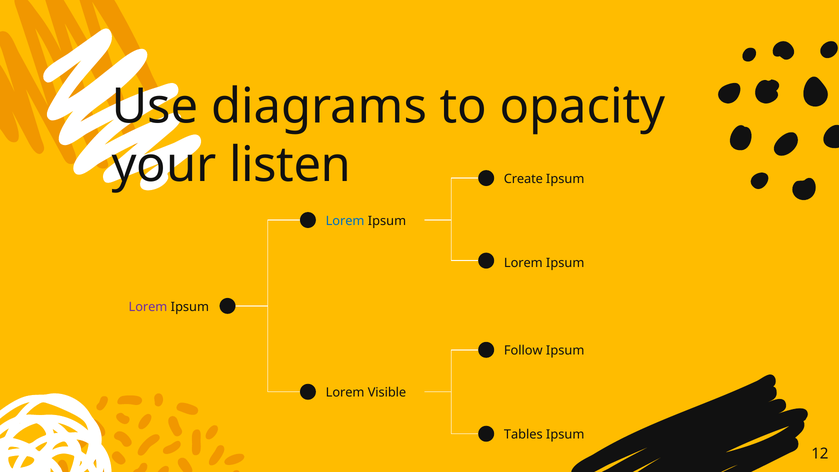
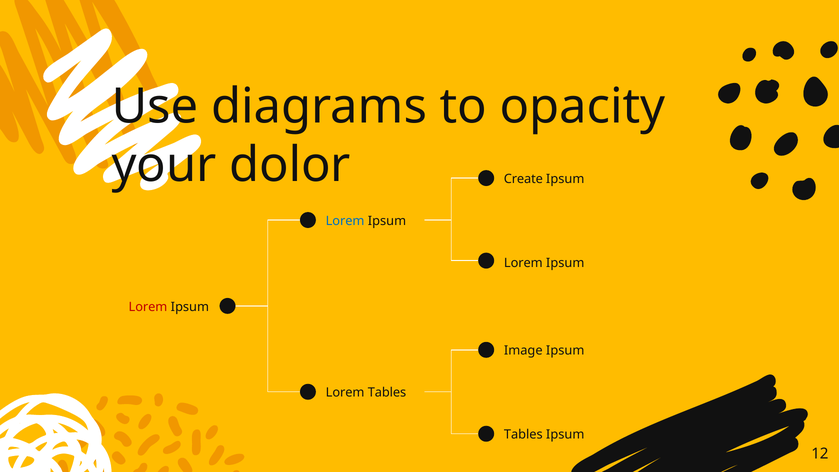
listen: listen -> dolor
Lorem at (148, 307) colour: purple -> red
Follow: Follow -> Image
Lorem Visible: Visible -> Tables
